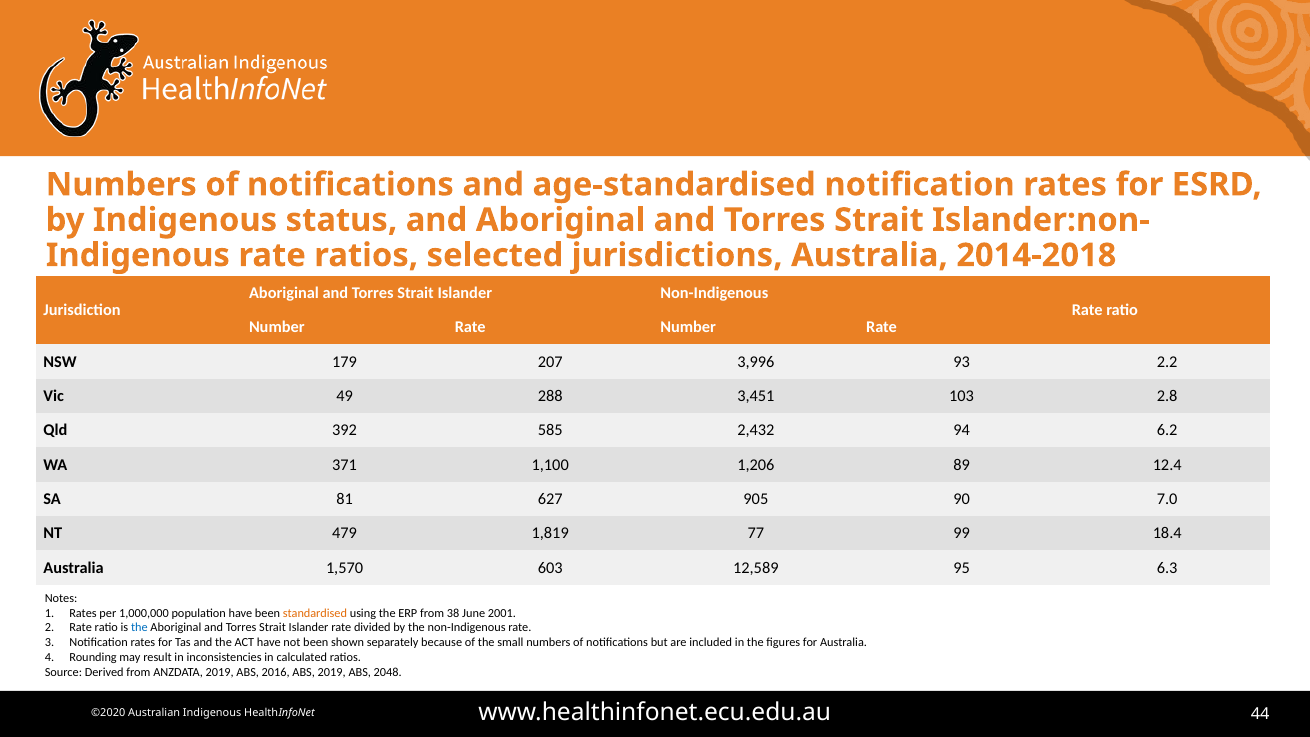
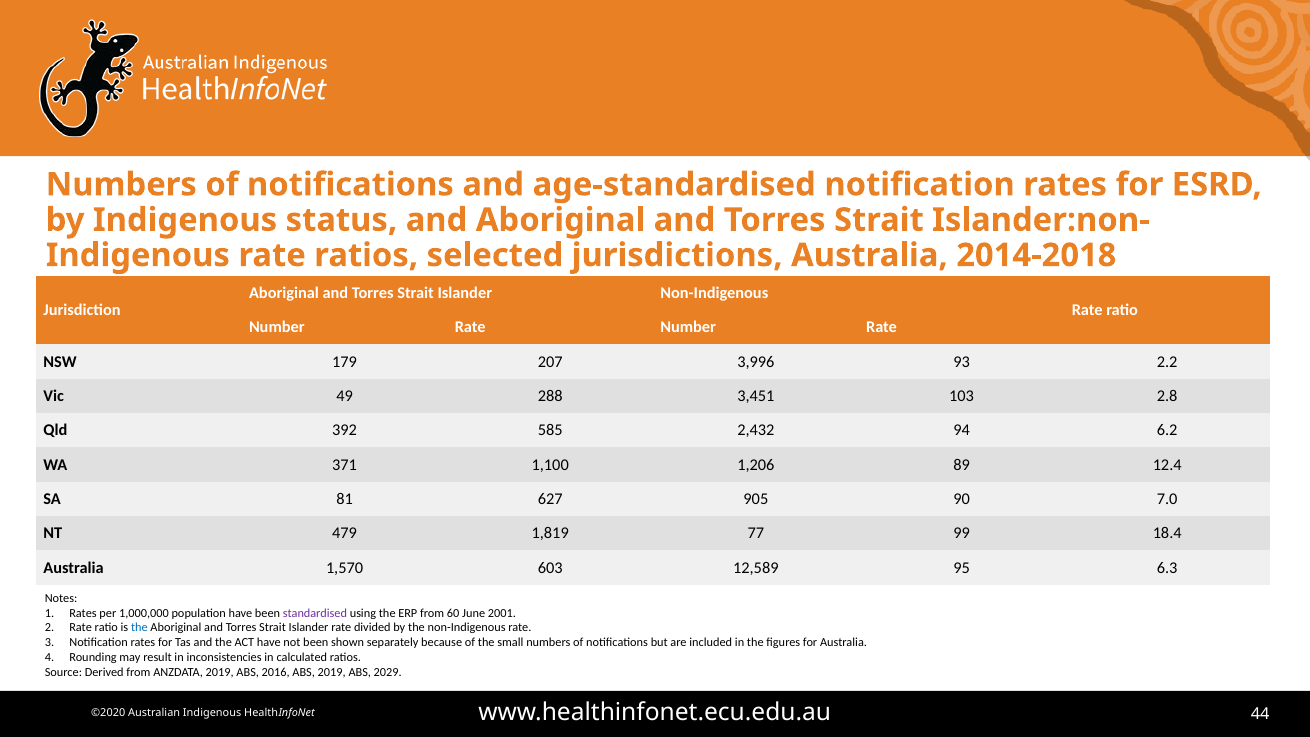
standardised colour: orange -> purple
38: 38 -> 60
2048: 2048 -> 2029
